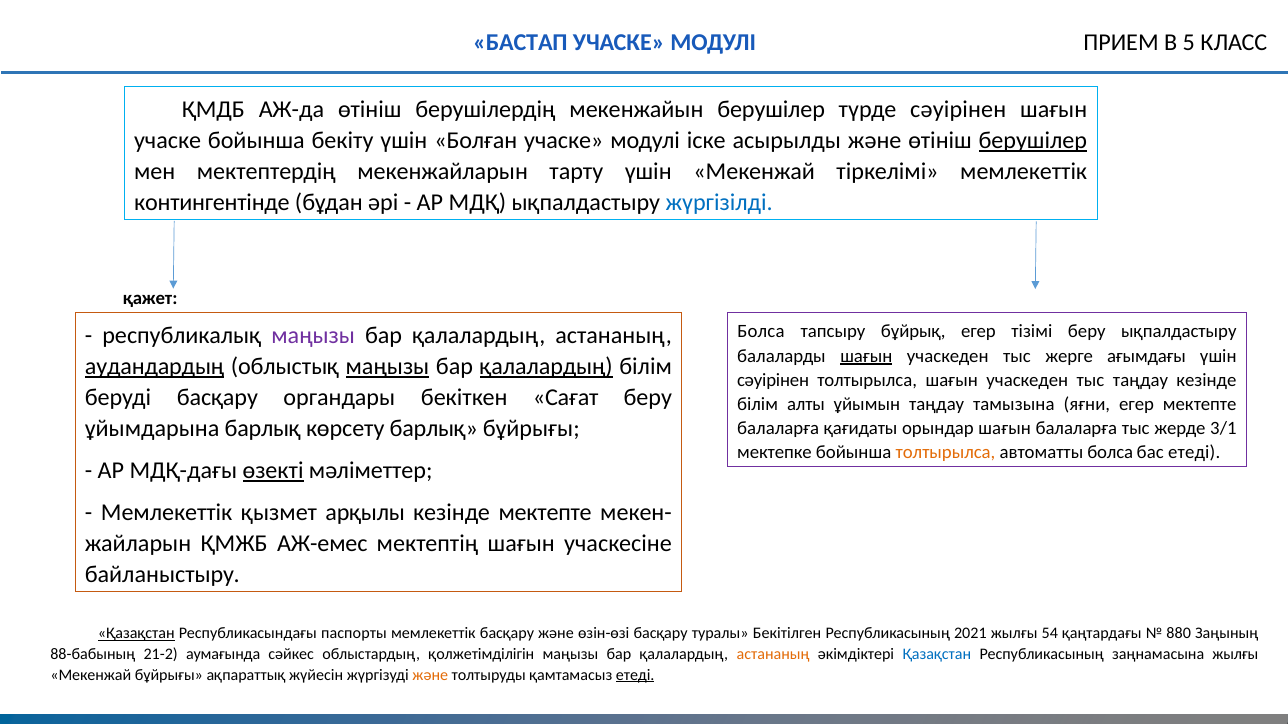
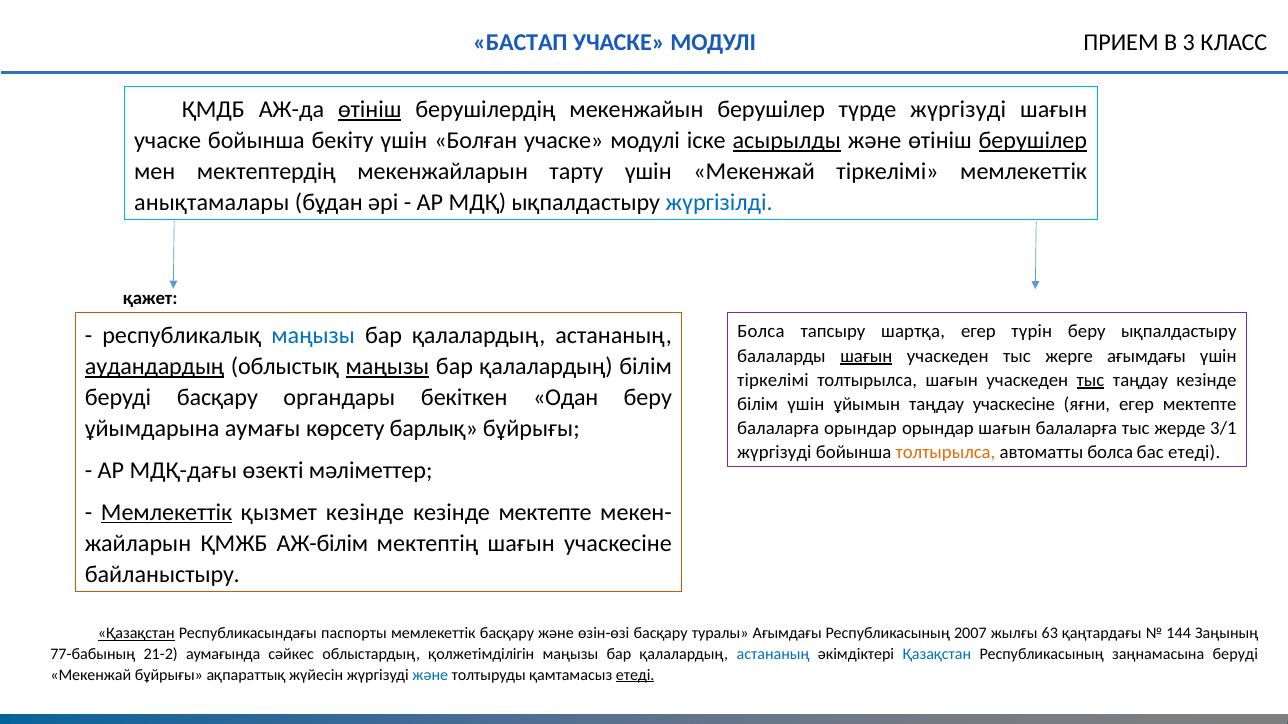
5: 5 -> 3
өтініш at (370, 110) underline: none -> present
түрде сәуірінен: сәуірінен -> жүргізуді
асырылды underline: none -> present
контингентінде: контингентінде -> анықтамалары
бұйрық: бұйрық -> шартқа
тізімі: тізімі -> түрін
маңызы at (313, 336) colour: purple -> blue
қалалардың at (546, 367) underline: present -> none
сәуірінен at (773, 380): сәуірінен -> тіркелімі
тыс at (1091, 380) underline: none -> present
Сағат: Сағат -> Одан
білім алты: алты -> үшін
таңдау тамызына: тамызына -> учаскесіне
ұйымдарына барлық: барлық -> аумағы
балаларға қағидаты: қағидаты -> орындар
мектепке at (774, 453): мектепке -> жүргізуді
өзекті underline: present -> none
Мемлекеттік at (167, 512) underline: none -> present
қызмет арқылы: арқылы -> кезінде
АЖ-емес: АЖ-емес -> АЖ-білім
туралы Бекітілген: Бекітілген -> Ағымдағы
2021: 2021 -> 2007
54: 54 -> 63
880: 880 -> 144
88-бабының: 88-бабының -> 77-бабының
астананың at (773, 655) colour: orange -> blue
заңнамасына жылғы: жылғы -> беруді
және at (430, 675) colour: orange -> blue
